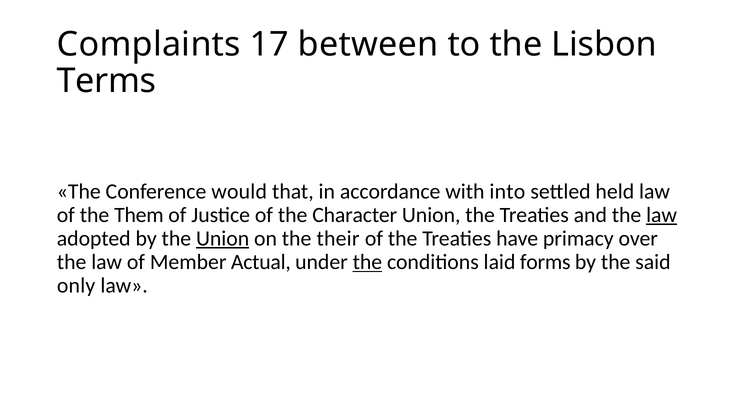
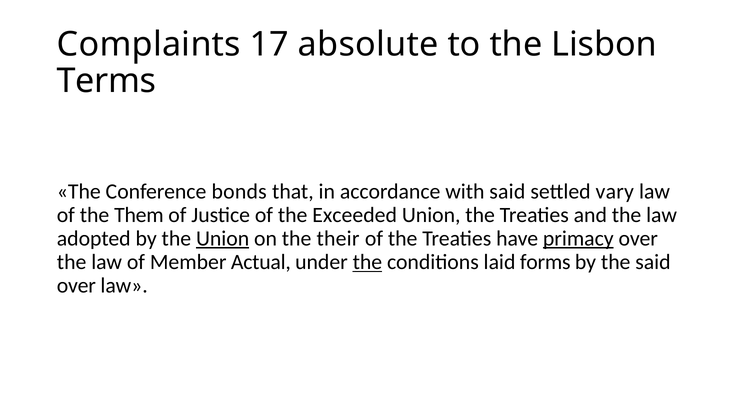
between: between -> absolute
would: would -> bonds
with into: into -> said
held: held -> vary
Character: Character -> Exceeded
law at (662, 215) underline: present -> none
primacy underline: none -> present
only at (76, 285): only -> over
